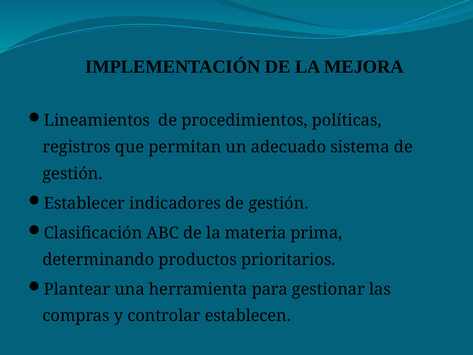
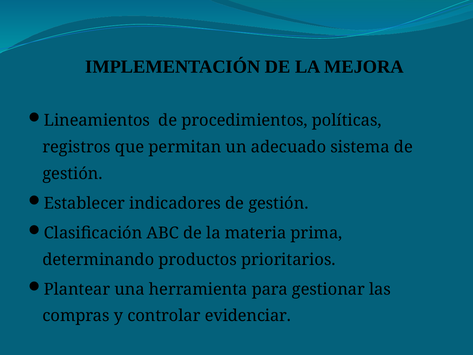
establecen: establecen -> evidenciar
